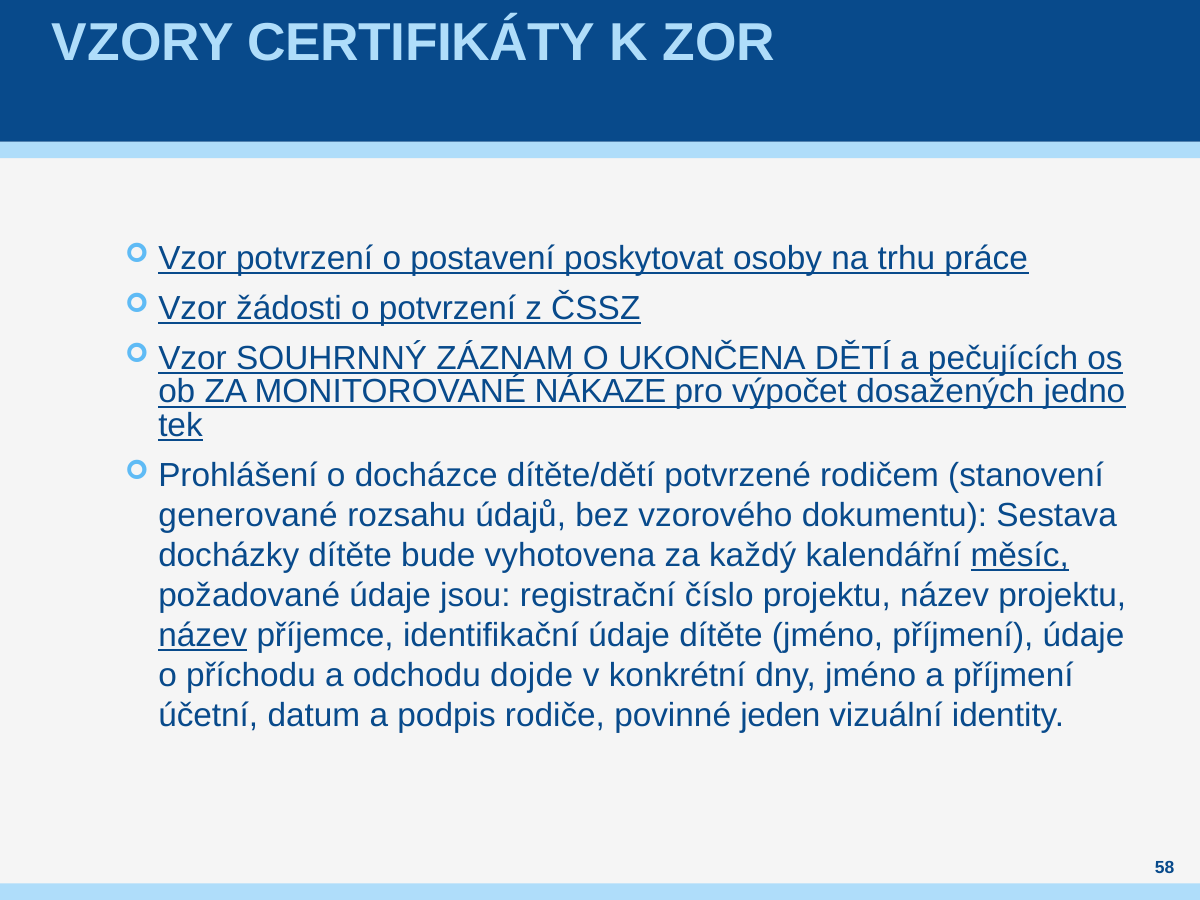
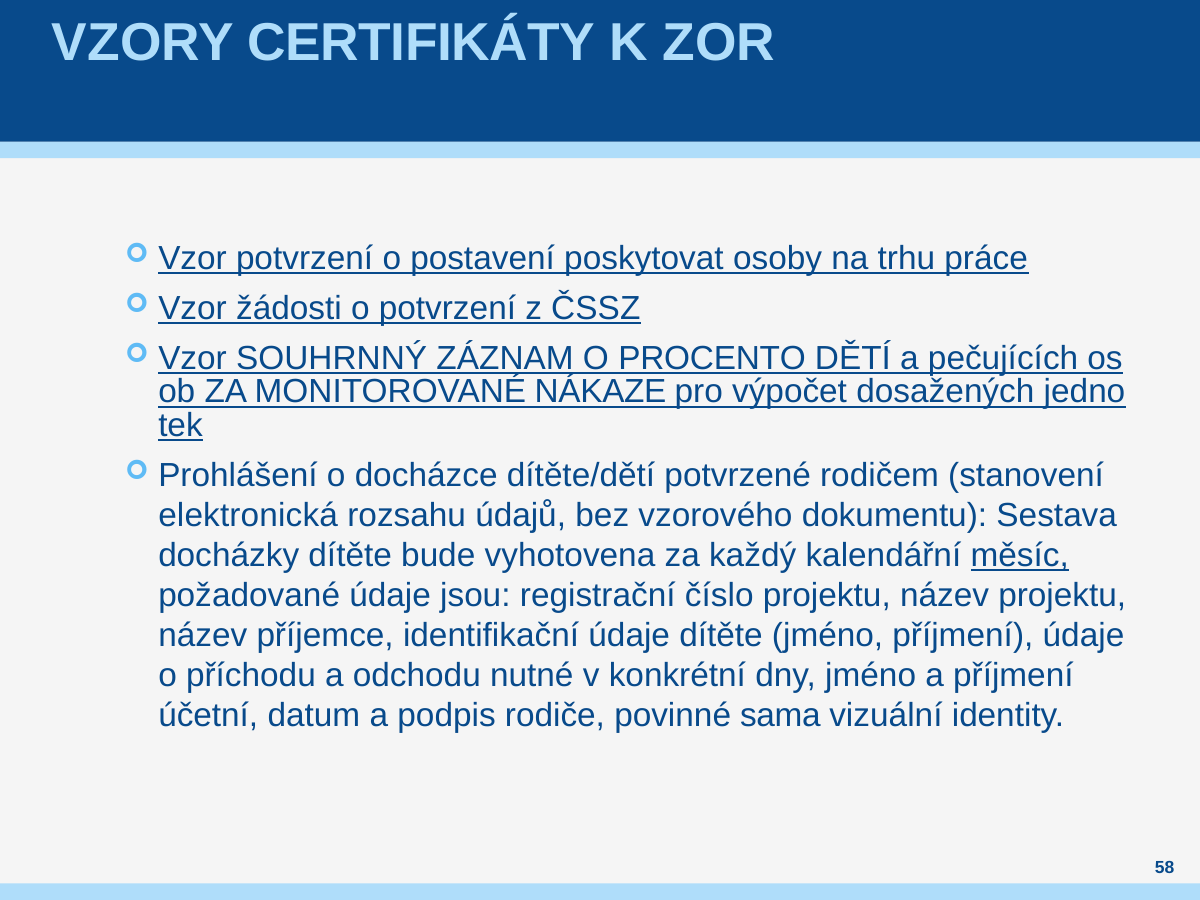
UKONČENA: UKONČENA -> PROCENTO
generované: generované -> elektronická
název at (203, 635) underline: present -> none
dojde: dojde -> nutné
jeden: jeden -> sama
